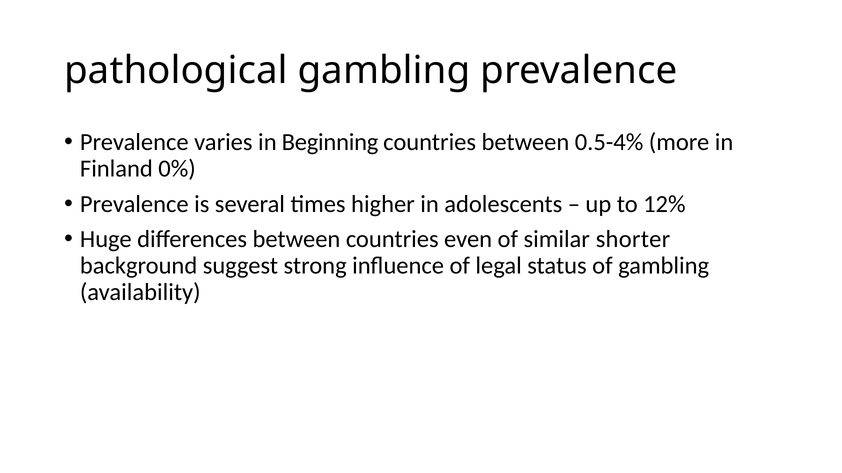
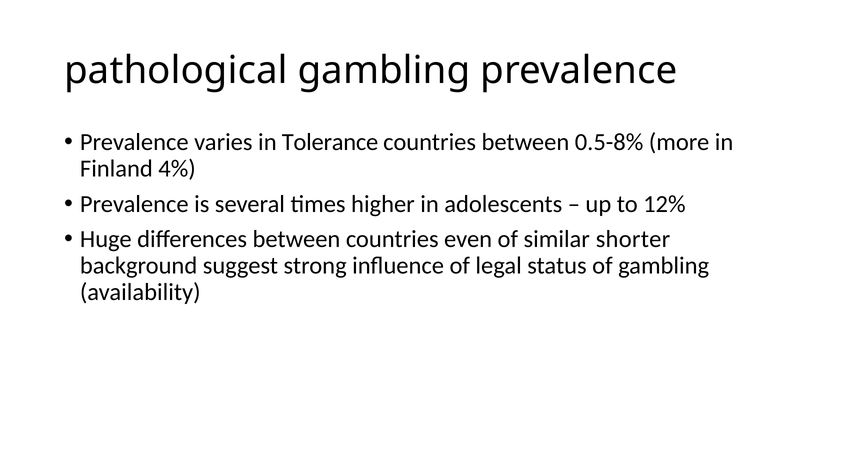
Beginning: Beginning -> Tolerance
0.5-4%: 0.5-4% -> 0.5-8%
0%: 0% -> 4%
